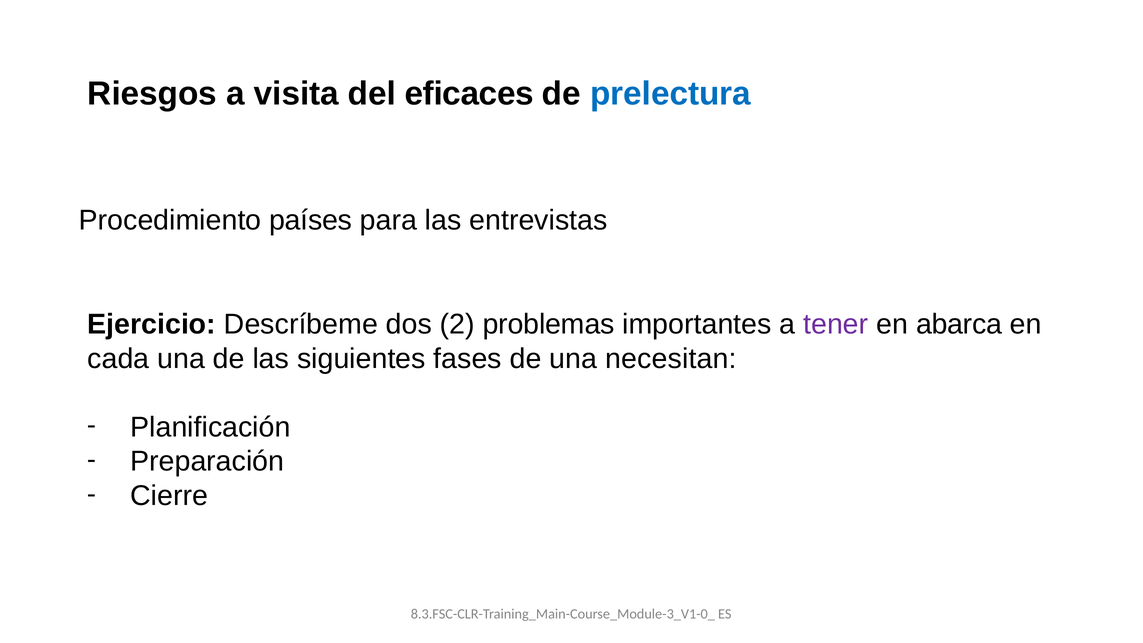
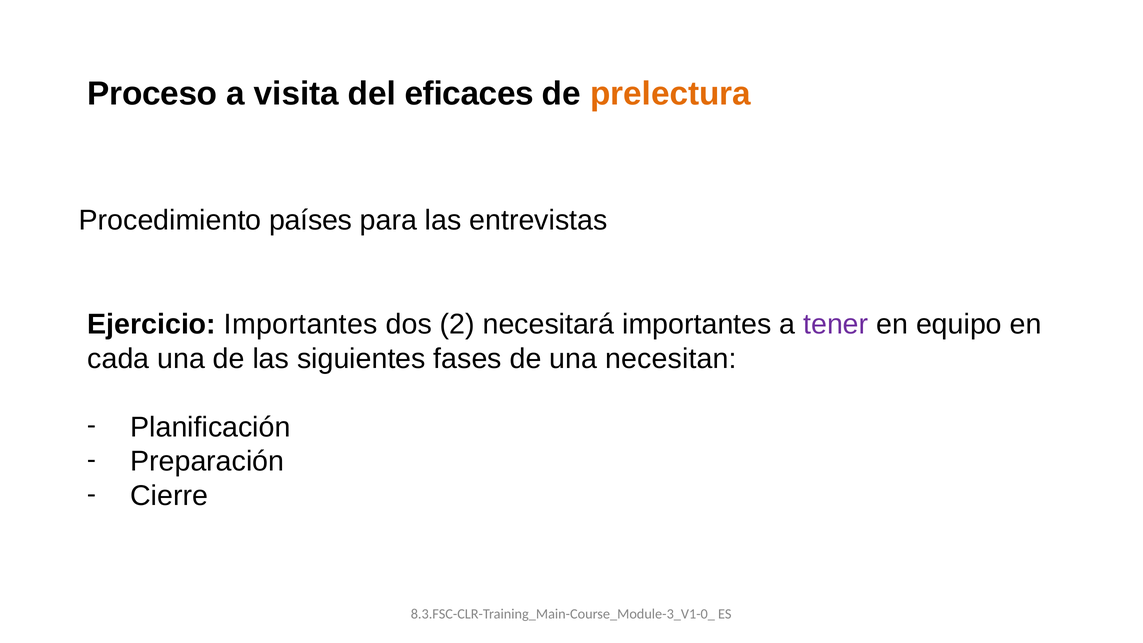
Riesgos: Riesgos -> Proceso
prelectura colour: blue -> orange
Ejercicio Descríbeme: Descríbeme -> Importantes
problemas: problemas -> necesitará
abarca: abarca -> equipo
